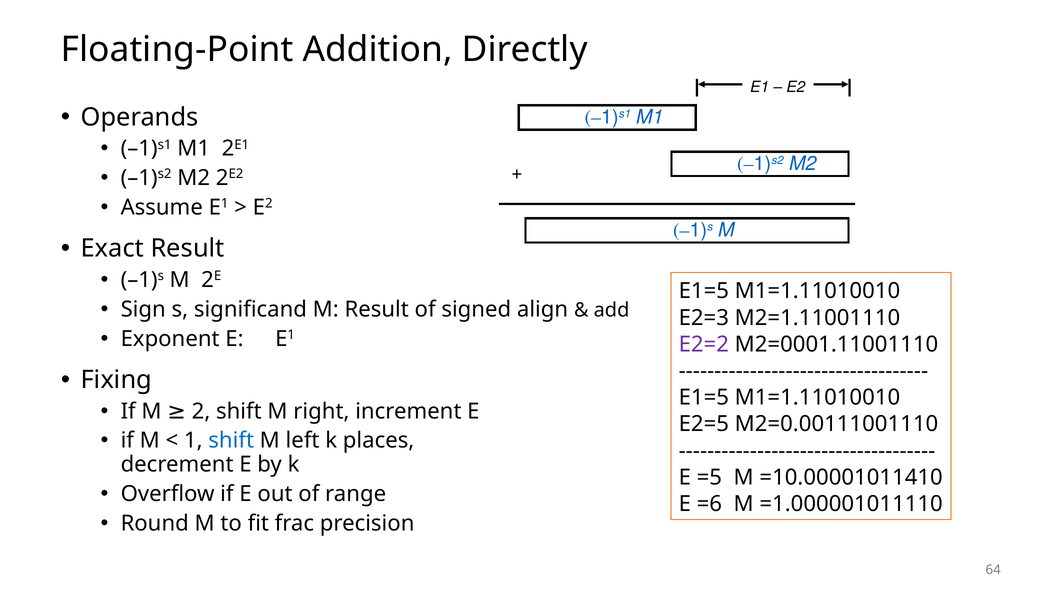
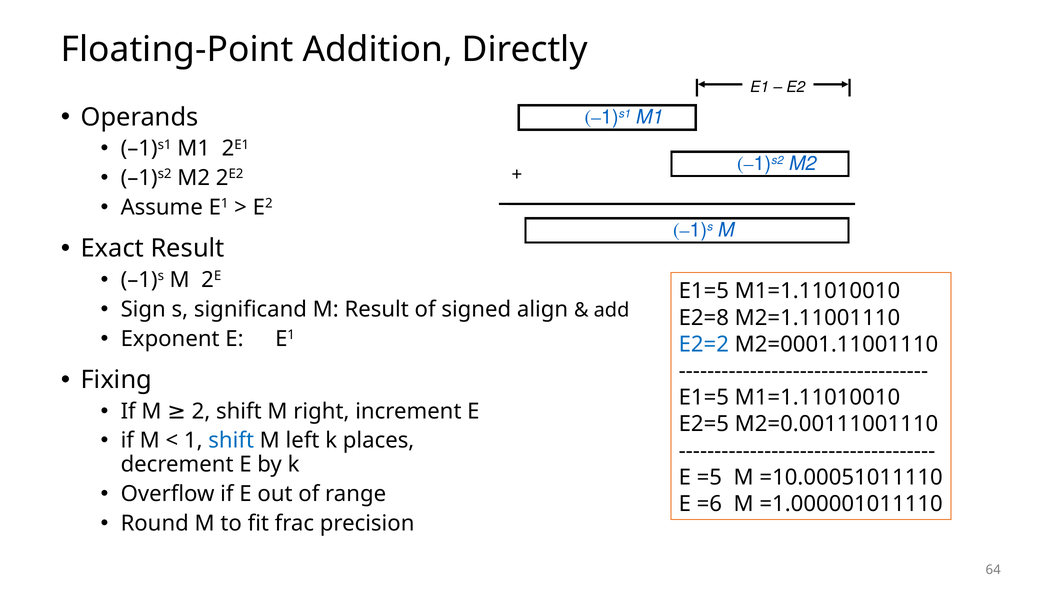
E2=3: E2=3 -> E2=8
E2=2 colour: purple -> blue
=10.00001011410: =10.00001011410 -> =10.00051011110
